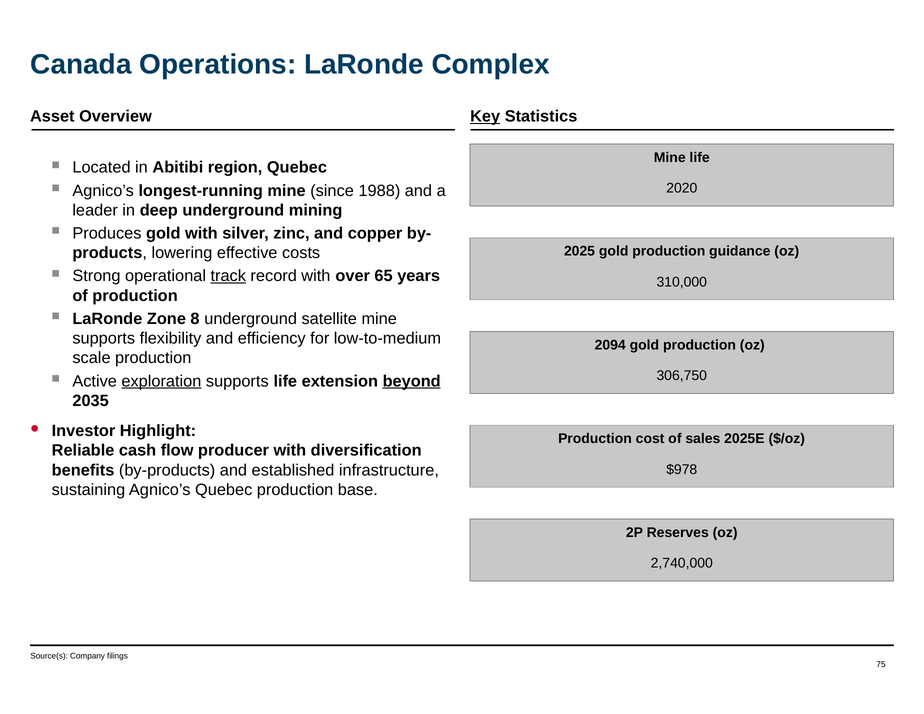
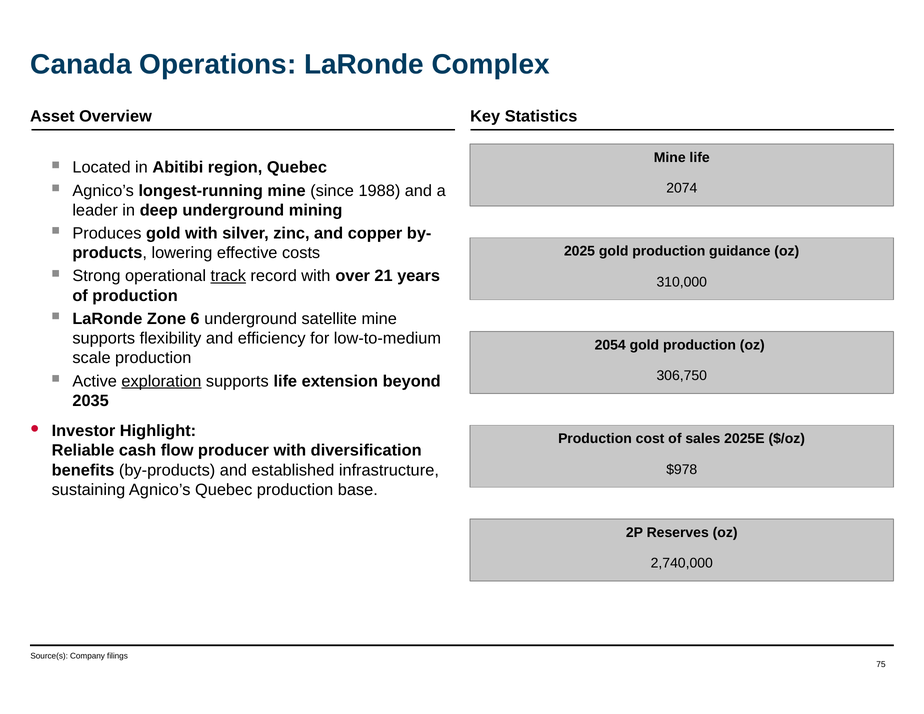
Key underline: present -> none
2020: 2020 -> 2074
65: 65 -> 21
8: 8 -> 6
2094: 2094 -> 2054
beyond underline: present -> none
